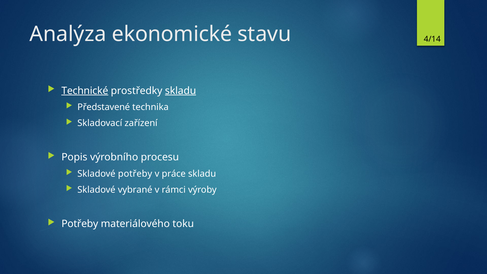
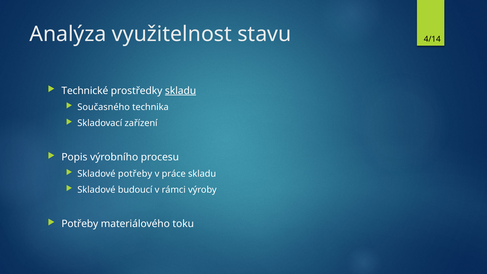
ekonomické: ekonomické -> využitelnost
Technické underline: present -> none
Představené: Představené -> Současného
vybrané: vybrané -> budoucí
